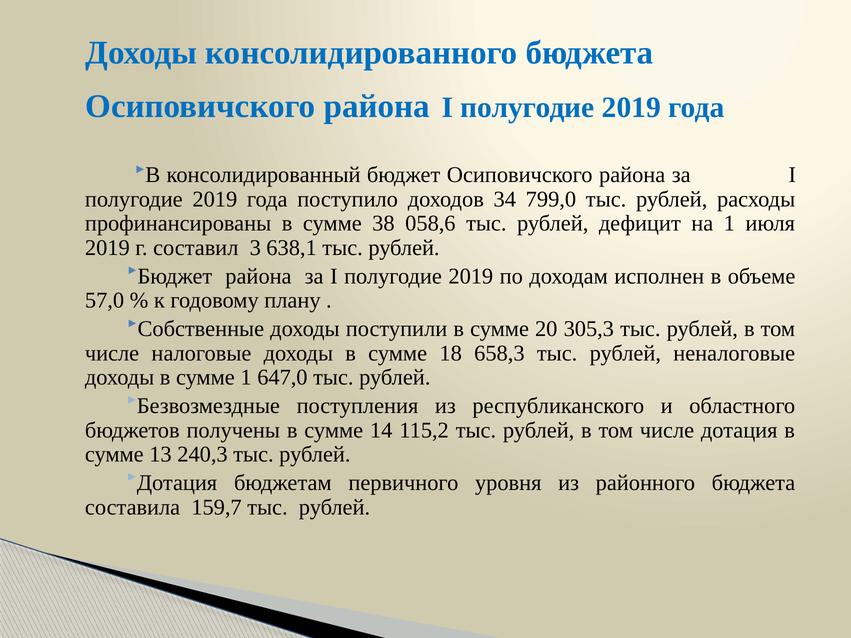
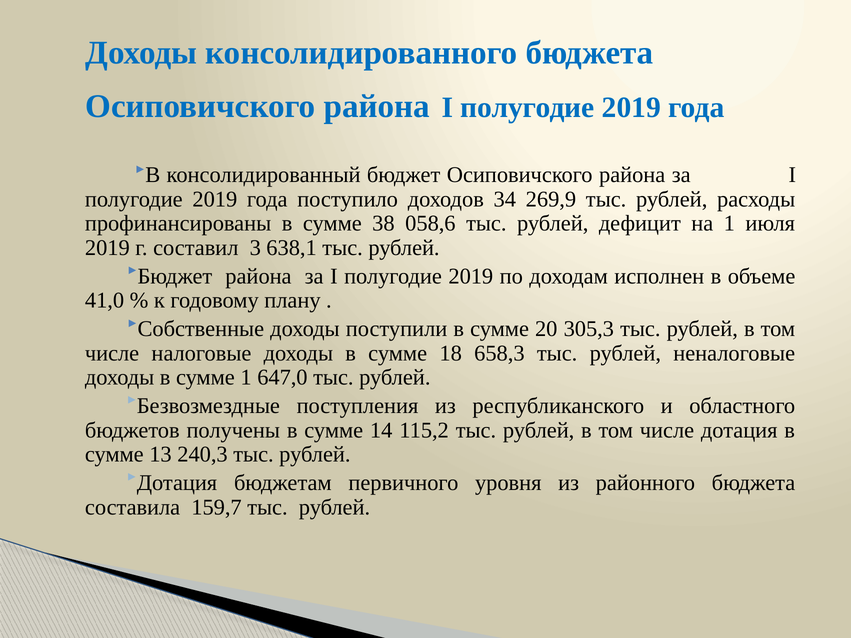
799,0: 799,0 -> 269,9
57,0: 57,0 -> 41,0
